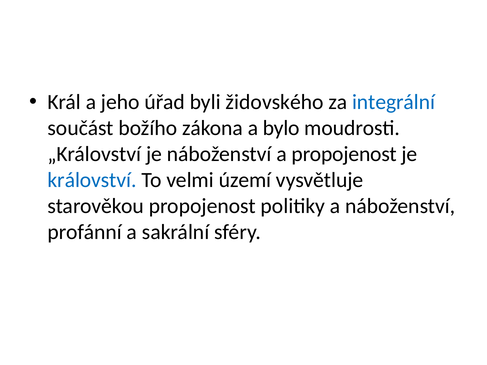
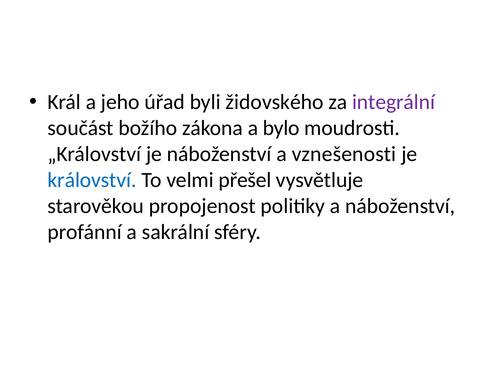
integrální colour: blue -> purple
a propojenost: propojenost -> vznešenosti
území: území -> přešel
